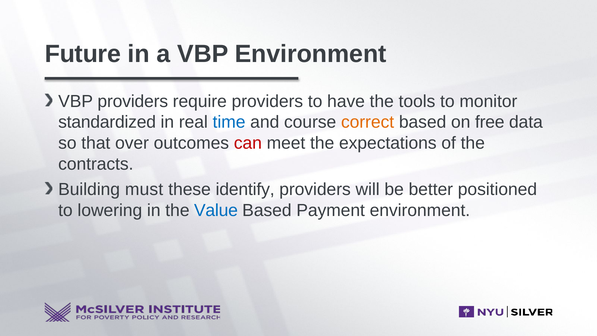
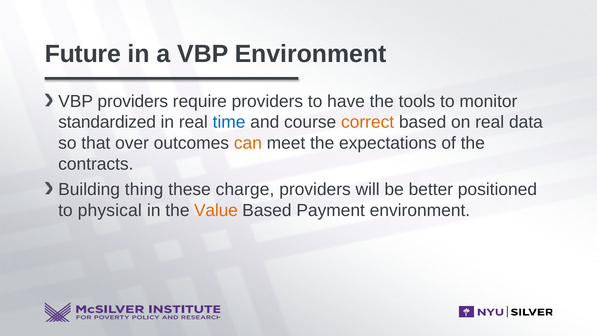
on free: free -> real
can colour: red -> orange
must: must -> thing
identify: identify -> charge
lowering: lowering -> physical
Value colour: blue -> orange
